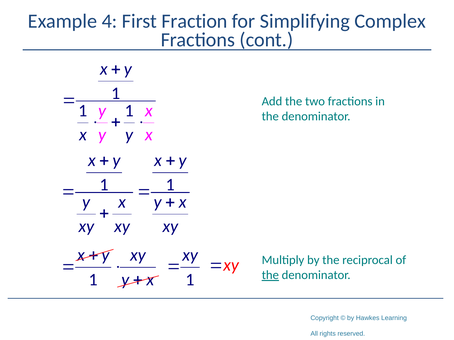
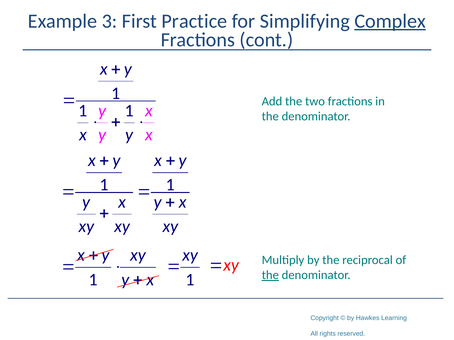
4: 4 -> 3
Fraction: Fraction -> Practice
Complex underline: none -> present
